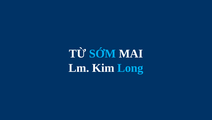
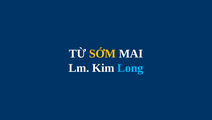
SỚM colour: light blue -> yellow
